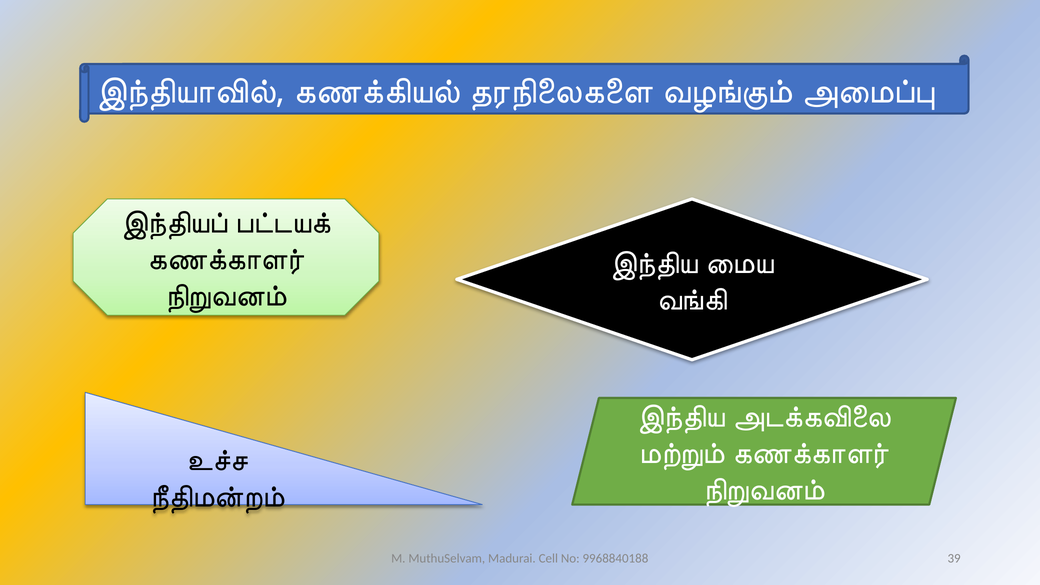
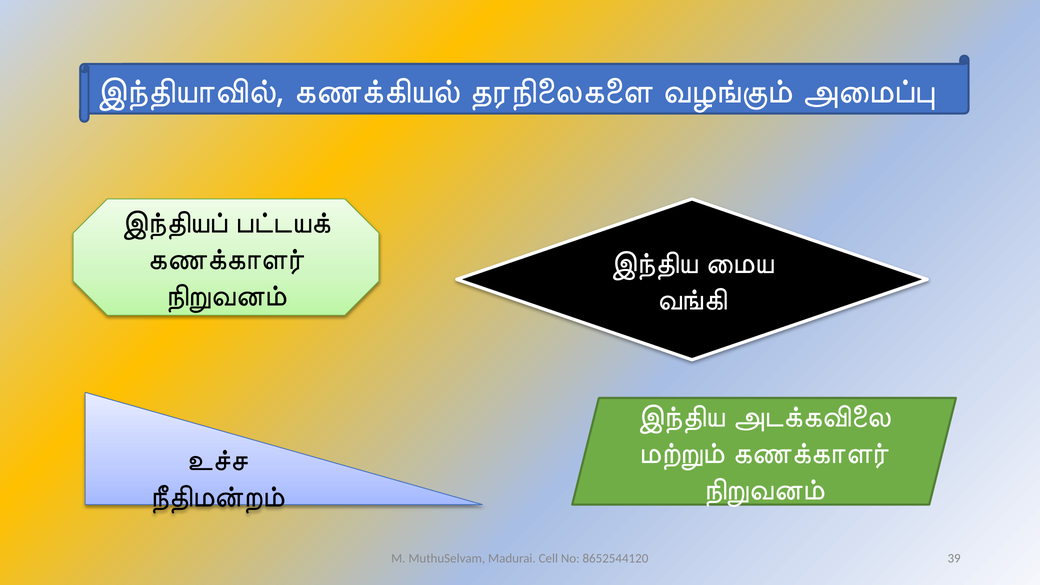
9968840188: 9968840188 -> 8652544120
